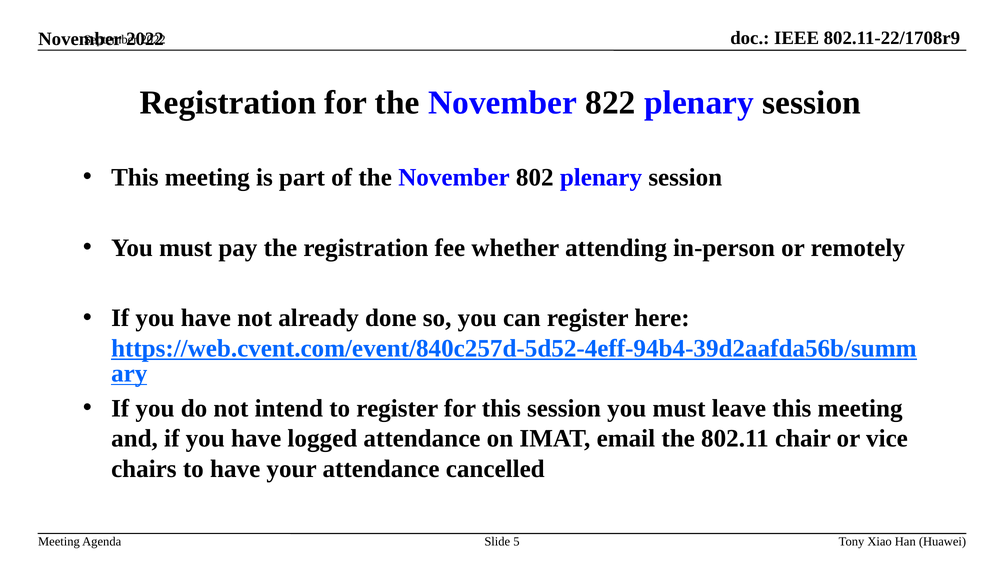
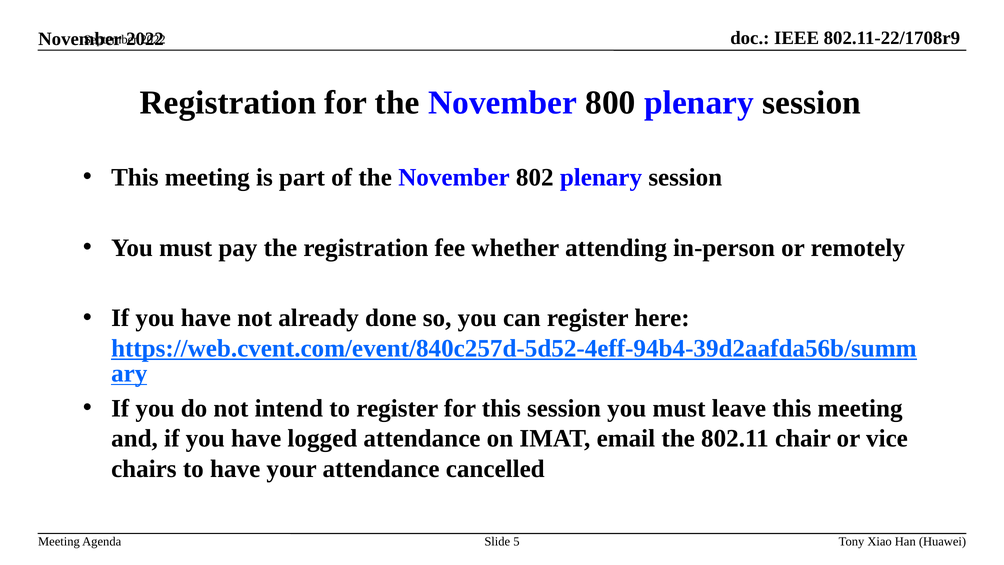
822: 822 -> 800
